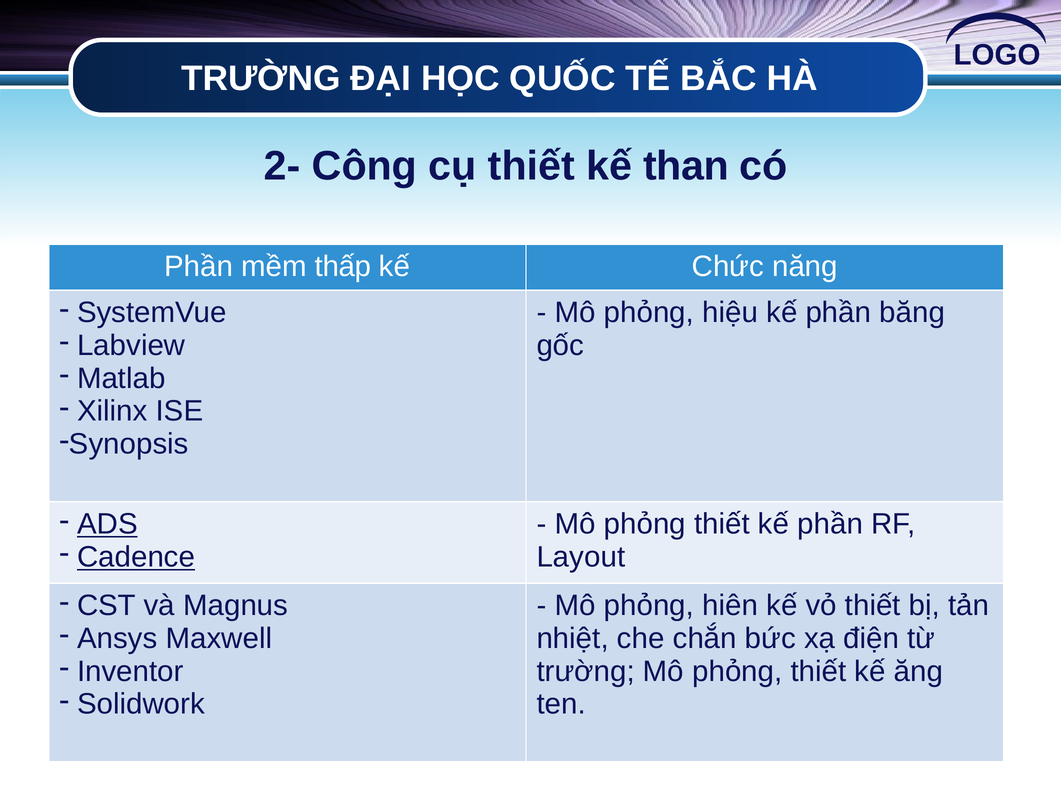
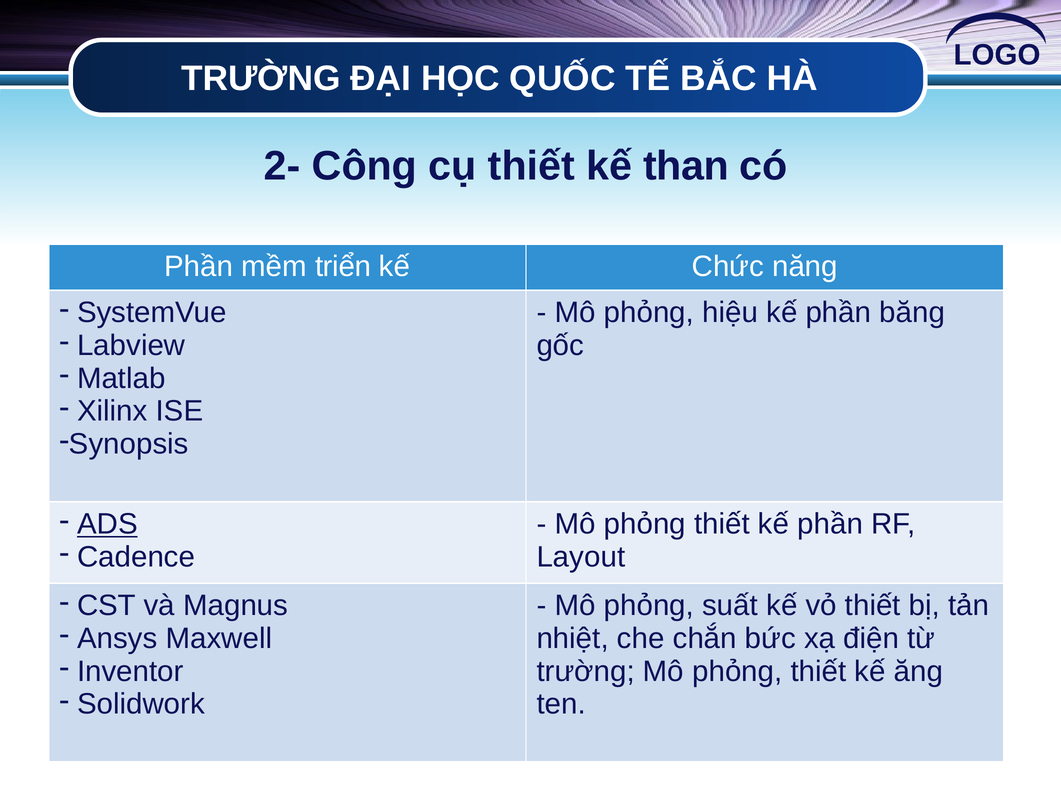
thấp: thấp -> triển
Cadence underline: present -> none
hiên: hiên -> suất
